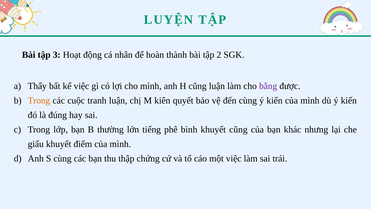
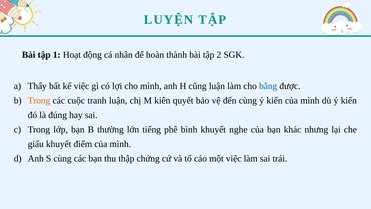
3: 3 -> 1
bằng colour: purple -> blue
khuyết cũng: cũng -> nghe
